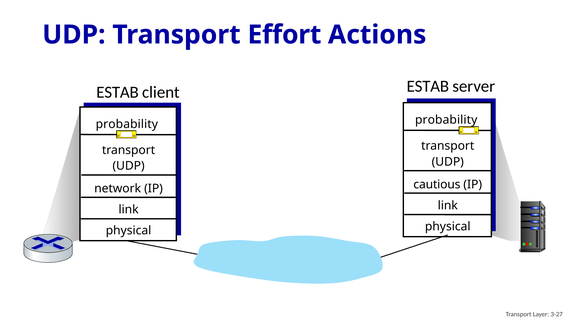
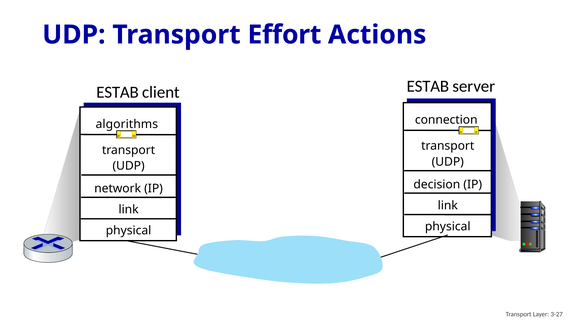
probability at (446, 120): probability -> connection
probability at (127, 124): probability -> algorithms
cautious: cautious -> decision
